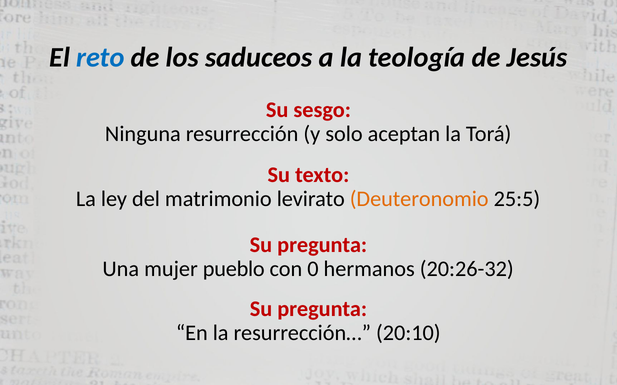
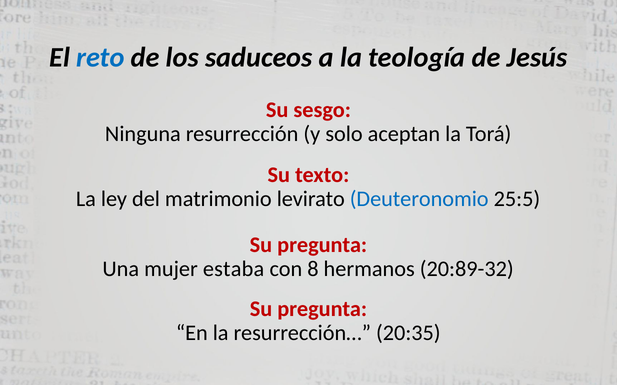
Deuteronomio colour: orange -> blue
pueblo: pueblo -> estaba
0: 0 -> 8
20:26-32: 20:26-32 -> 20:89-32
20:10: 20:10 -> 20:35
